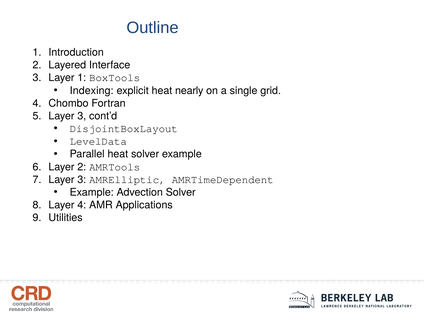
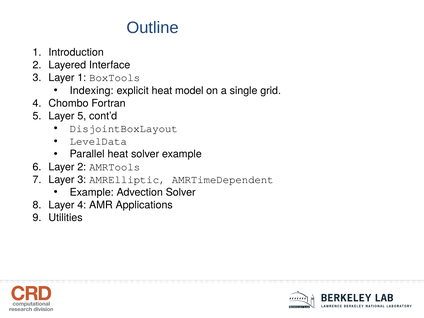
nearly: nearly -> model
3 at (82, 116): 3 -> 5
